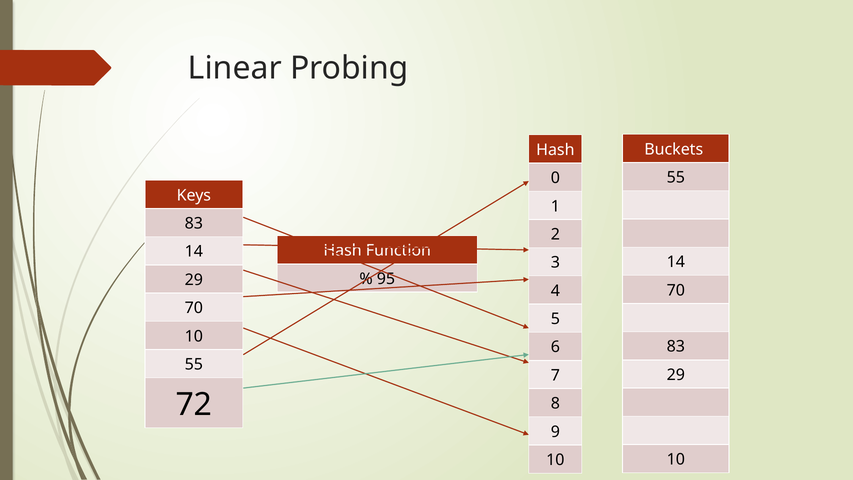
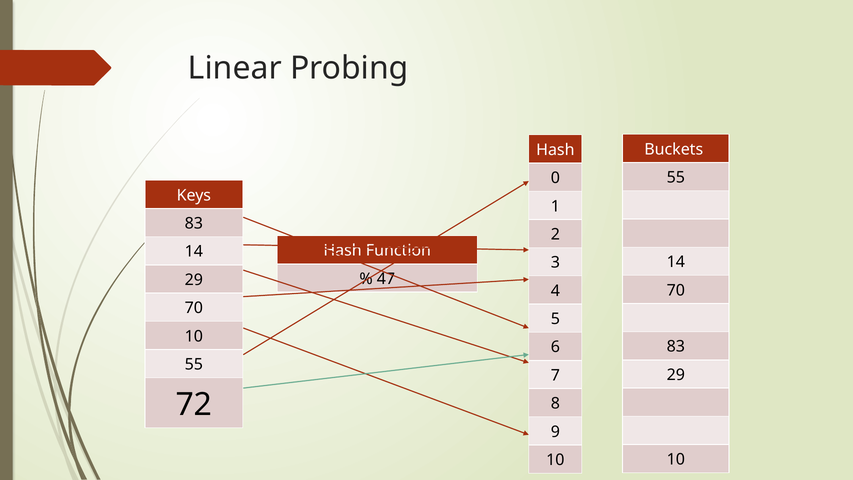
95: 95 -> 47
